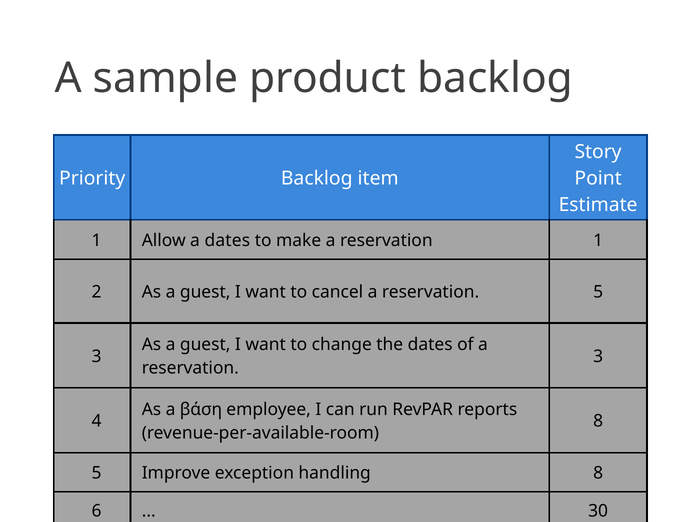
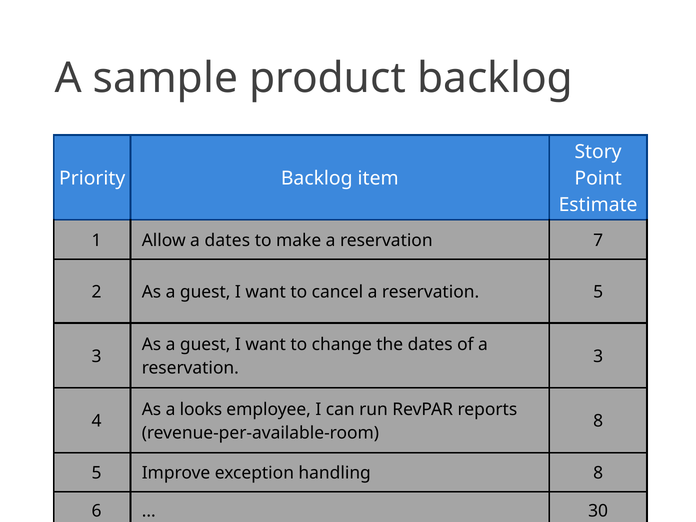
reservation 1: 1 -> 7
βάση: βάση -> looks
